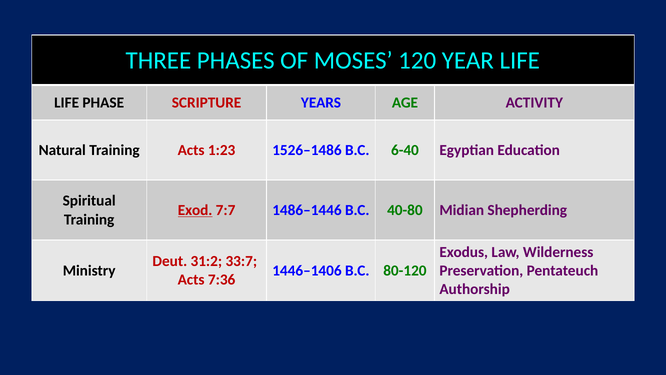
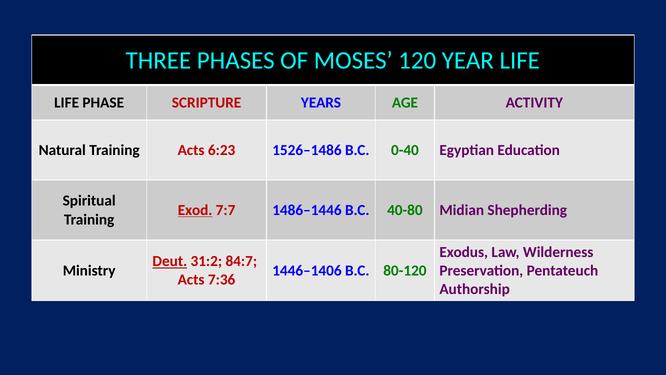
1:23: 1:23 -> 6:23
6-40: 6-40 -> 0-40
Deut underline: none -> present
33:7: 33:7 -> 84:7
